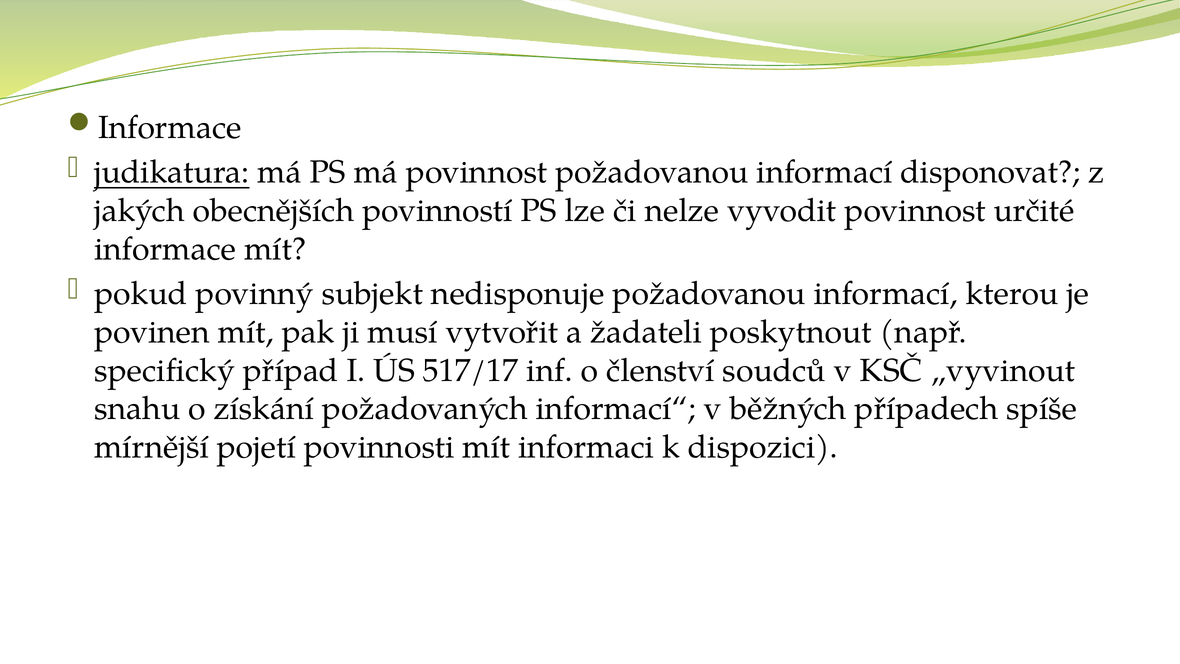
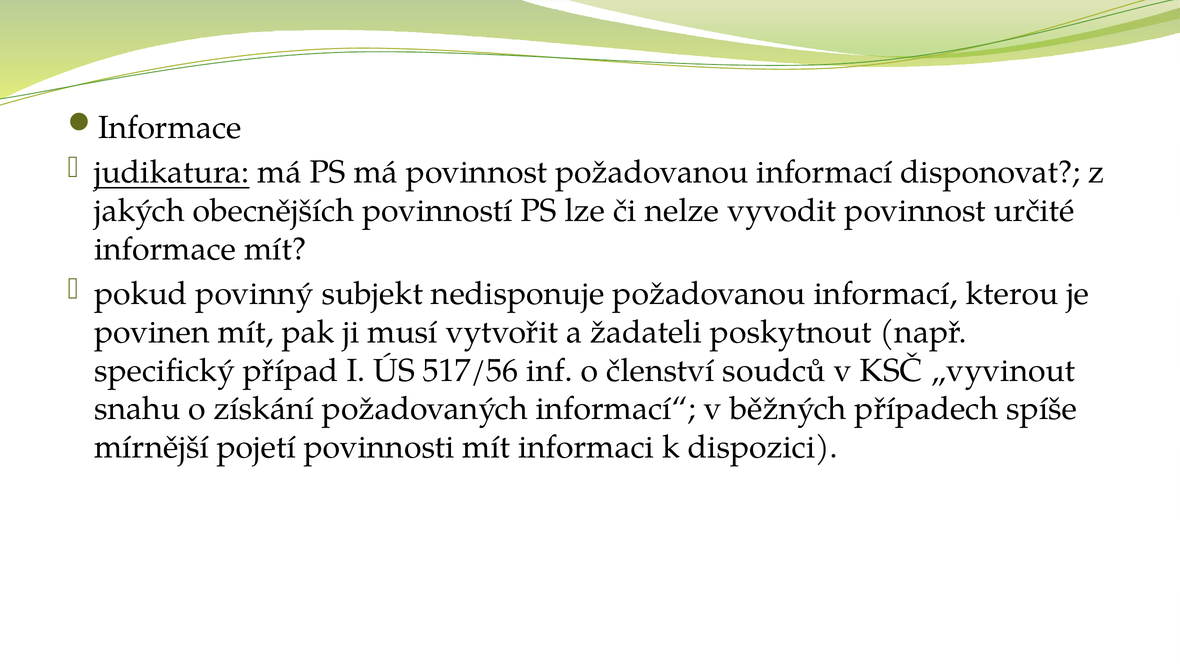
517/17: 517/17 -> 517/56
